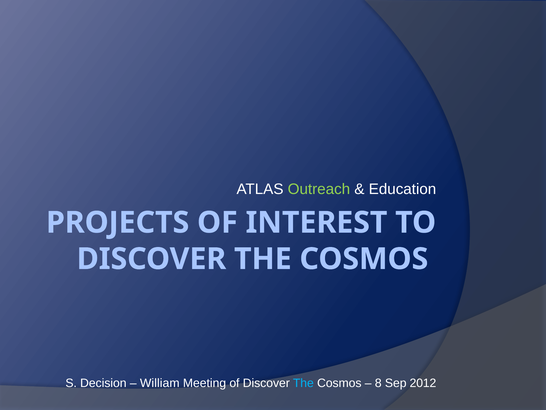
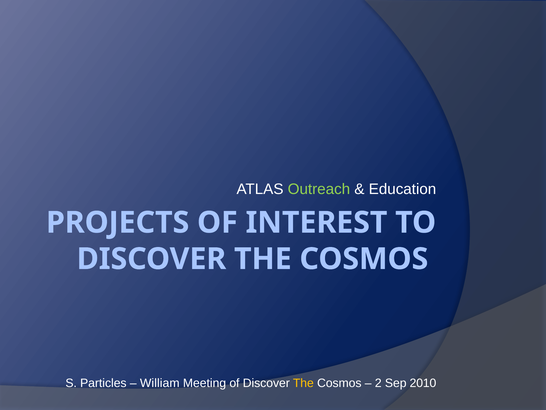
Decision: Decision -> Particles
The at (303, 383) colour: light blue -> yellow
8: 8 -> 2
2012: 2012 -> 2010
